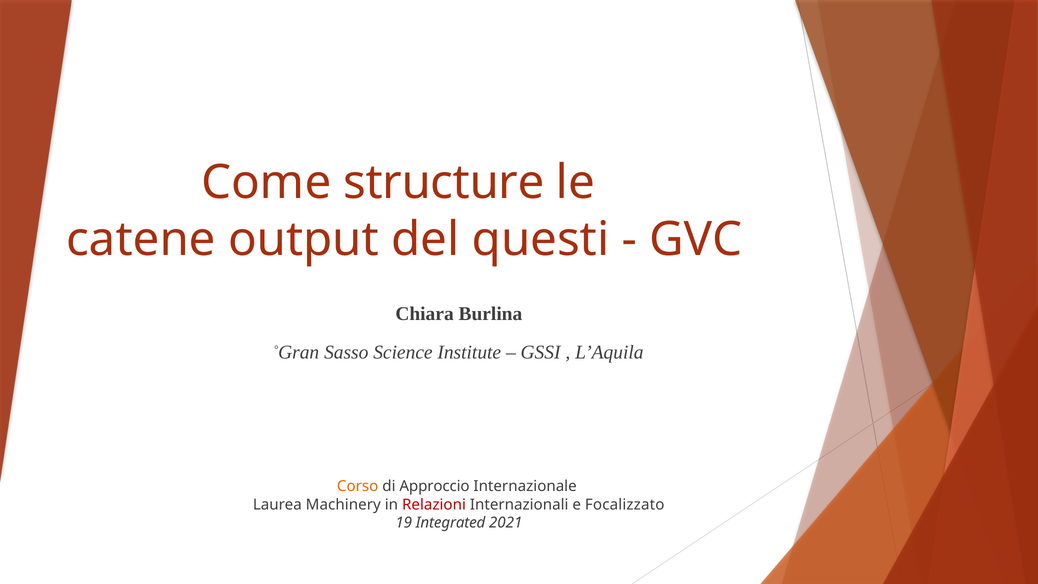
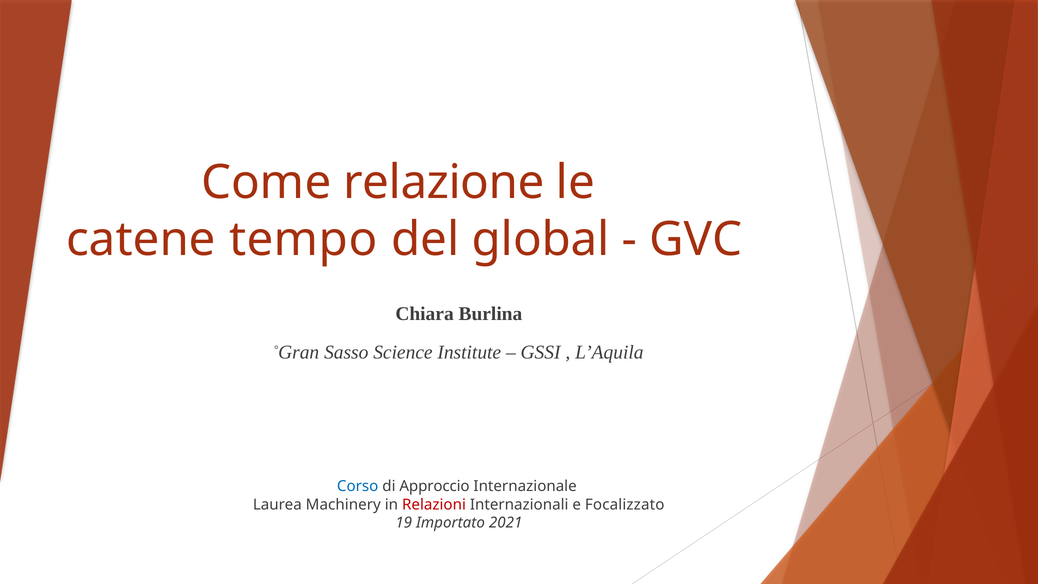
structure: structure -> relazione
output: output -> tempo
questi: questi -> global
Corso colour: orange -> blue
Integrated: Integrated -> Importato
